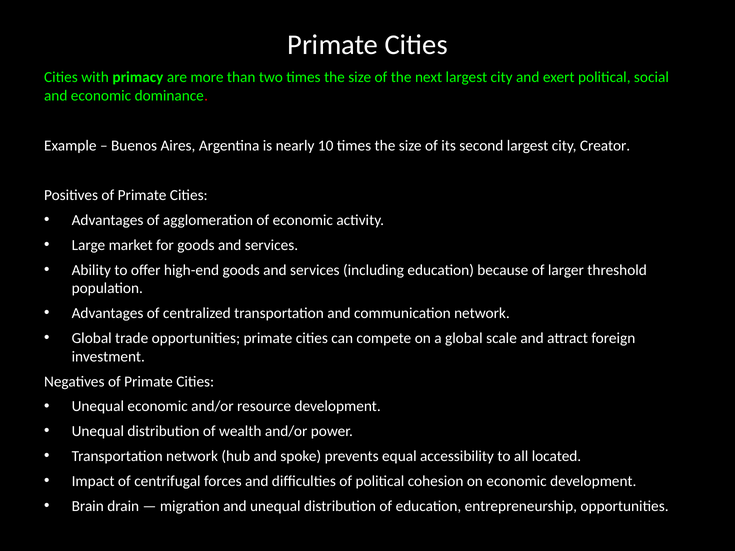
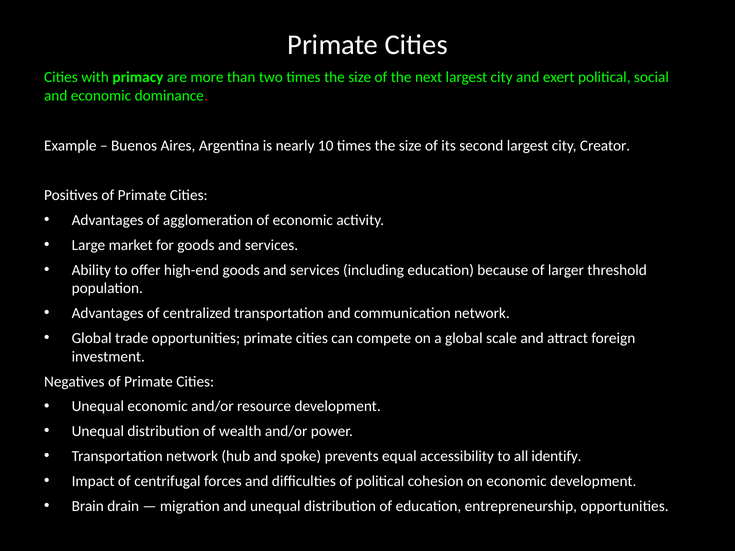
located: located -> identify
